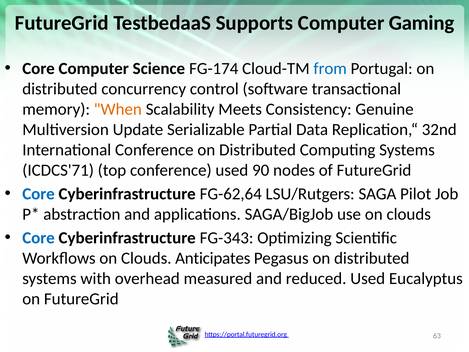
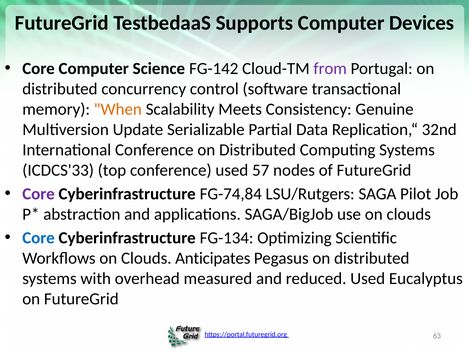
Gaming: Gaming -> Devices
FG-174: FG-174 -> FG-142
from colour: blue -> purple
ICDCS'71: ICDCS'71 -> ICDCS'33
90: 90 -> 57
Core at (39, 194) colour: blue -> purple
FG-62,64: FG-62,64 -> FG-74,84
FG-343: FG-343 -> FG-134
